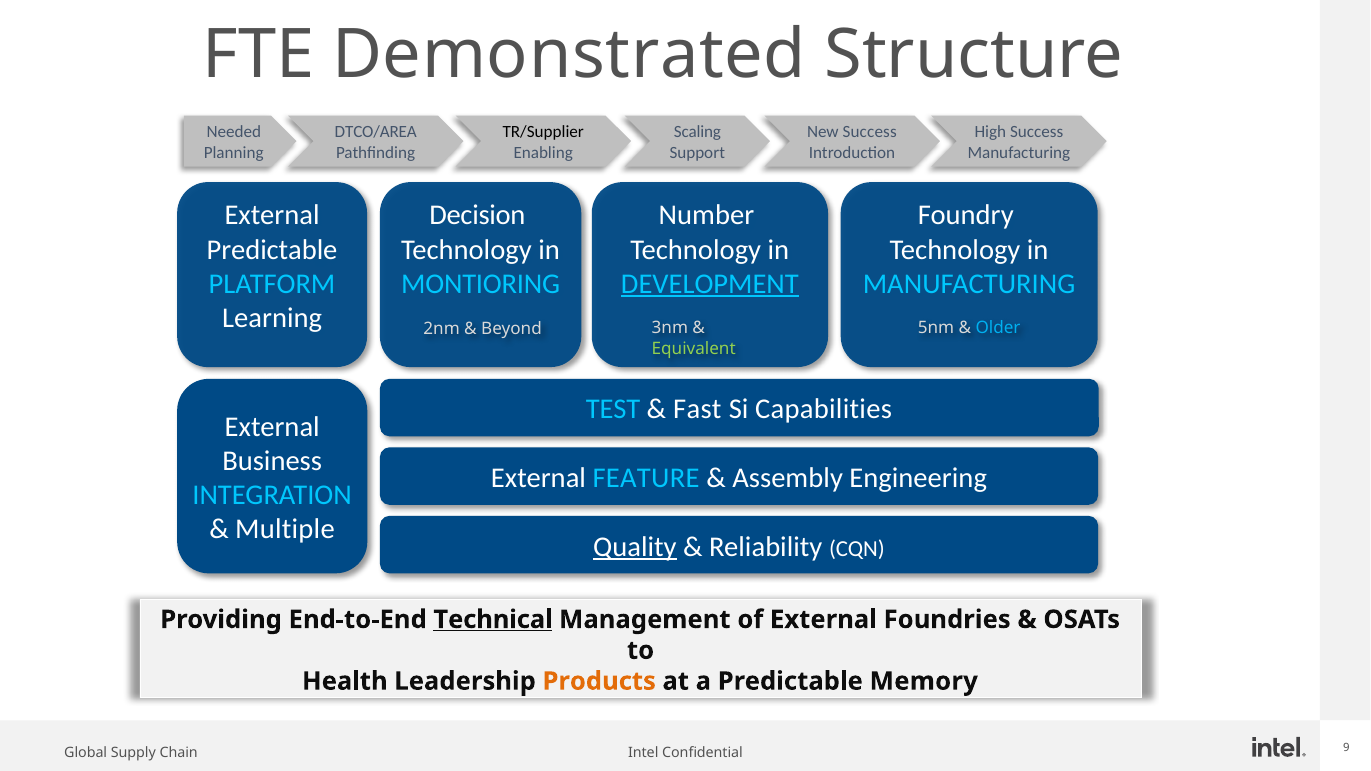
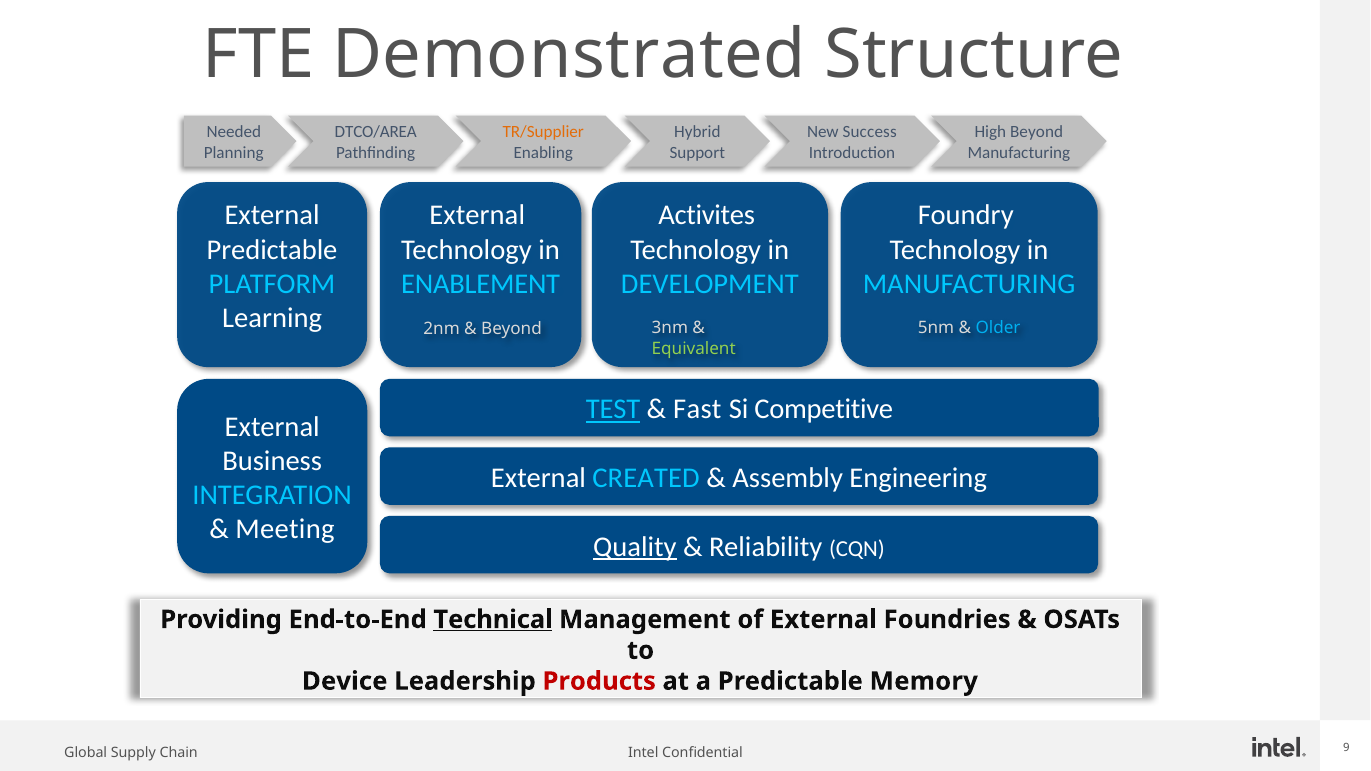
TR/Supplier colour: black -> orange
Scaling: Scaling -> Hybrid
High Success: Success -> Beyond
Decision at (477, 215): Decision -> External
Number: Number -> Activites
MONTIORING: MONTIORING -> ENABLEMENT
DEVELOPMENT underline: present -> none
TEST underline: none -> present
Capabilities: Capabilities -> Competitive
FEATURE: FEATURE -> CREATED
Multiple: Multiple -> Meeting
Health: Health -> Device
Products colour: orange -> red
